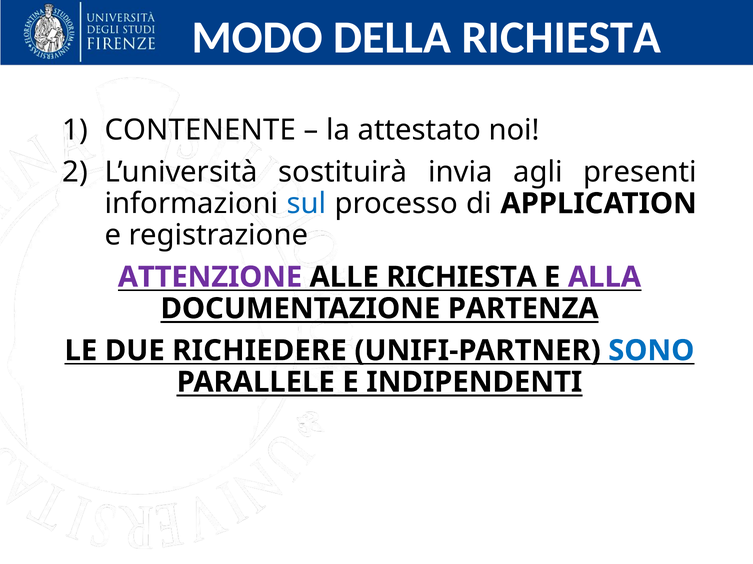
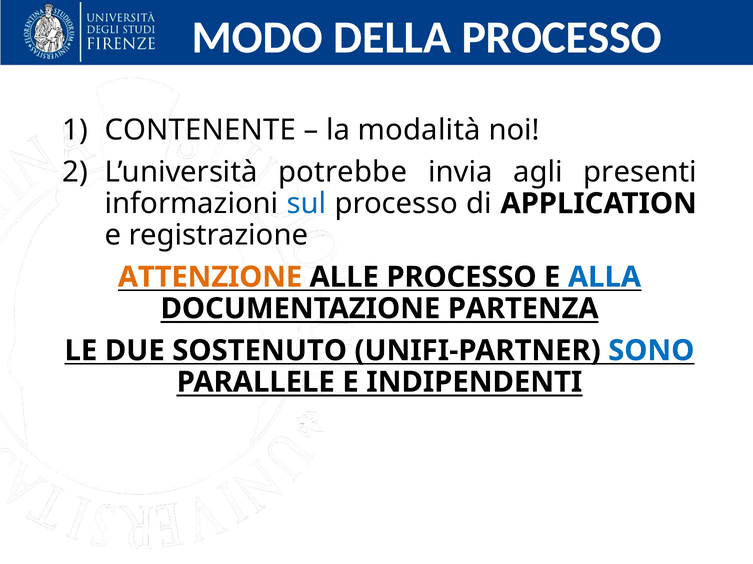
DELLA RICHIESTA: RICHIESTA -> PROCESSO
attestato: attestato -> modalità
sostituirà: sostituirà -> potrebbe
ATTENZIONE colour: purple -> orange
ALLE RICHIESTA: RICHIESTA -> PROCESSO
ALLA colour: purple -> blue
RICHIEDERE: RICHIEDERE -> SOSTENUTO
